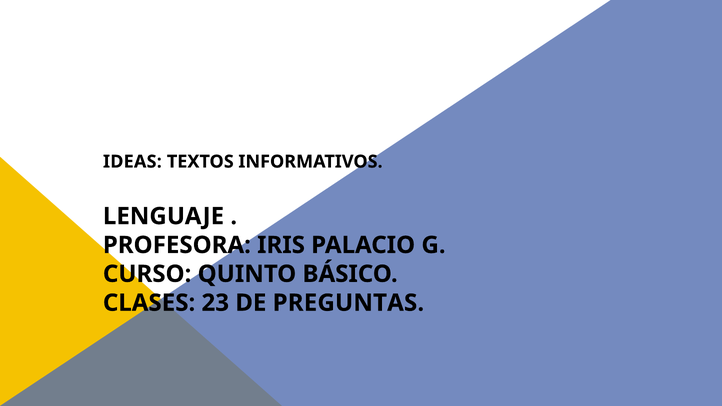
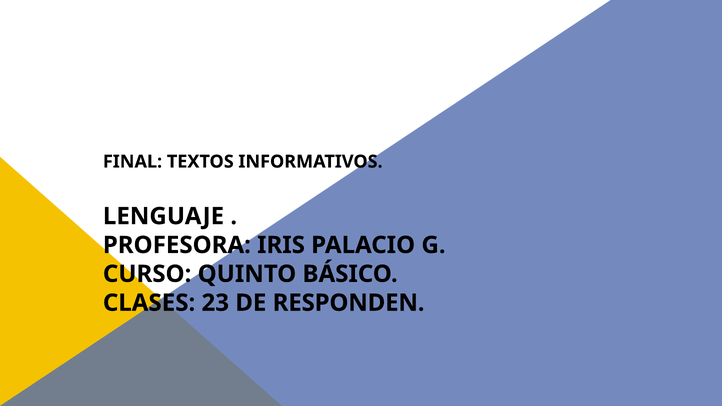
IDEAS: IDEAS -> FINAL
PREGUNTAS: PREGUNTAS -> RESPONDEN
